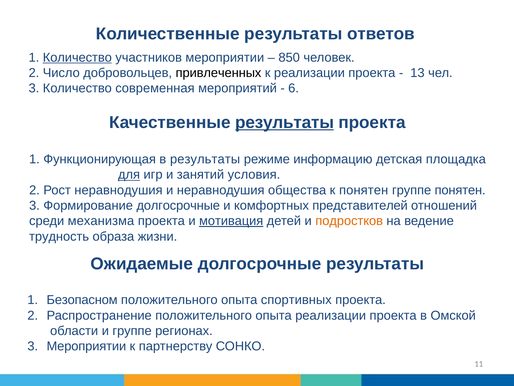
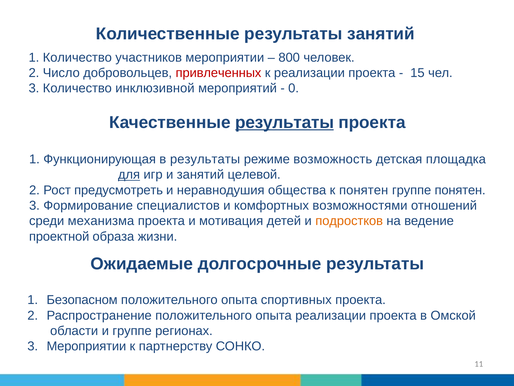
результаты ответов: ответов -> занятий
Количество at (77, 57) underline: present -> none
850: 850 -> 800
привлеченных colour: black -> red
13: 13 -> 15
современная: современная -> инклюзивной
6: 6 -> 0
информацию: информацию -> возможность
условия: условия -> целевой
Рост неравнодушия: неравнодушия -> предусмотреть
Формирование долгосрочные: долгосрочные -> специалистов
представителей: представителей -> возможностями
мотивация underline: present -> none
трудность: трудность -> проектной
